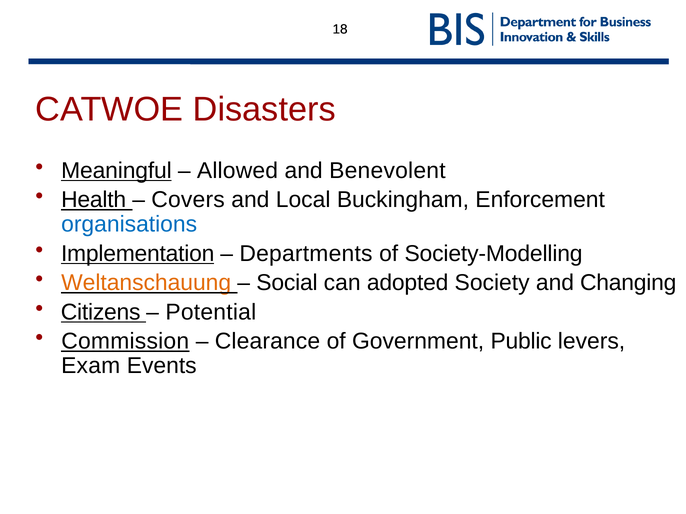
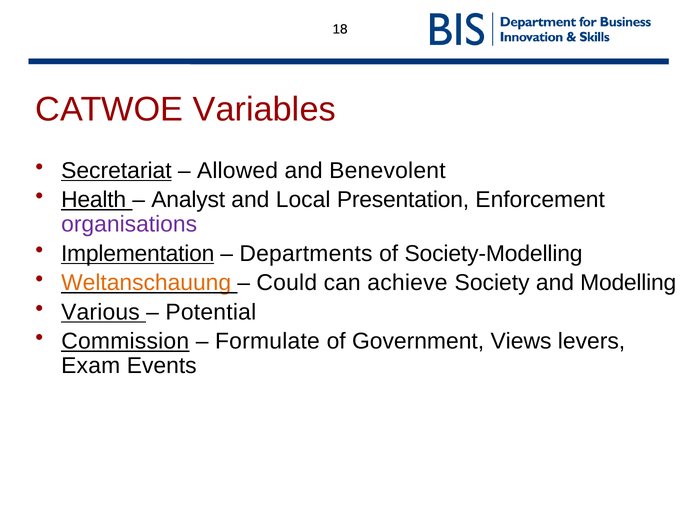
Disasters: Disasters -> Variables
Meaningful: Meaningful -> Secretariat
Covers: Covers -> Analyst
Buckingham: Buckingham -> Presentation
organisations colour: blue -> purple
Social: Social -> Could
adopted: adopted -> achieve
Changing: Changing -> Modelling
Citizens: Citizens -> Various
Clearance: Clearance -> Formulate
Public: Public -> Views
